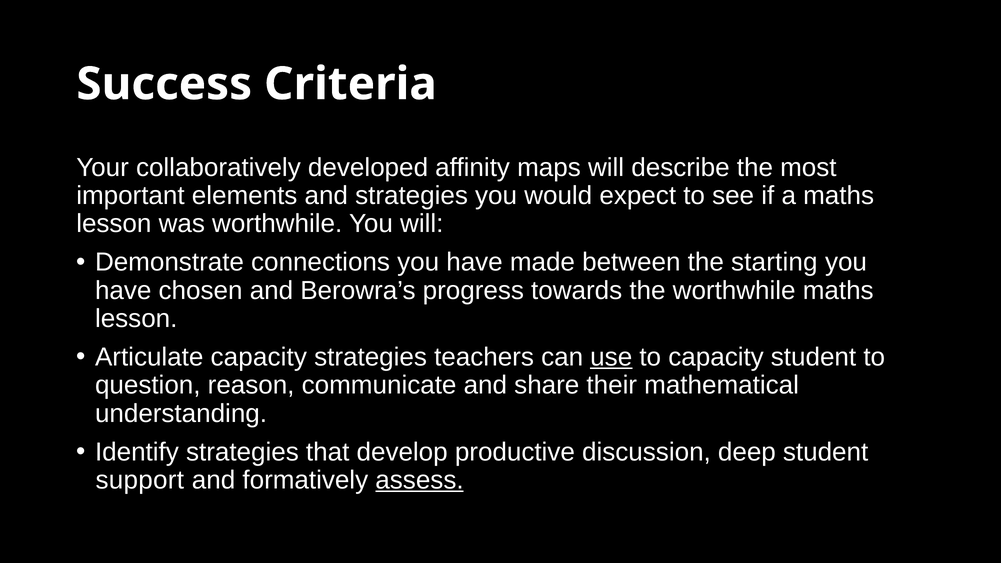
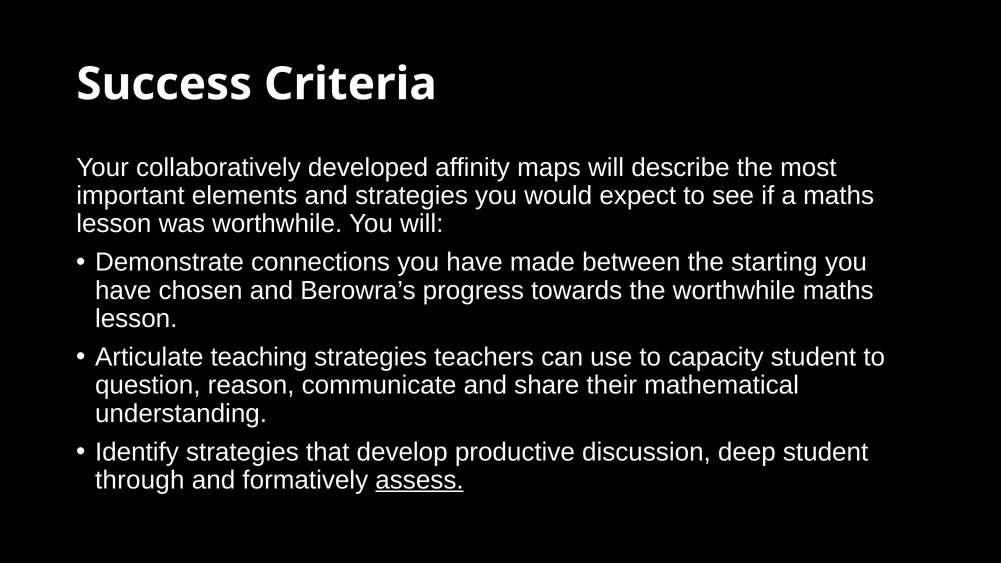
Articulate capacity: capacity -> teaching
use underline: present -> none
support: support -> through
